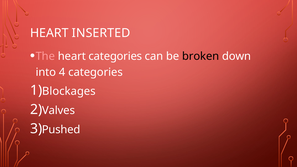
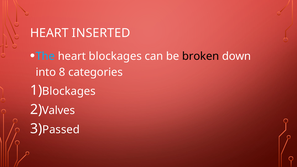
The colour: pink -> light blue
heart categories: categories -> blockages
4: 4 -> 8
Pushed: Pushed -> Passed
